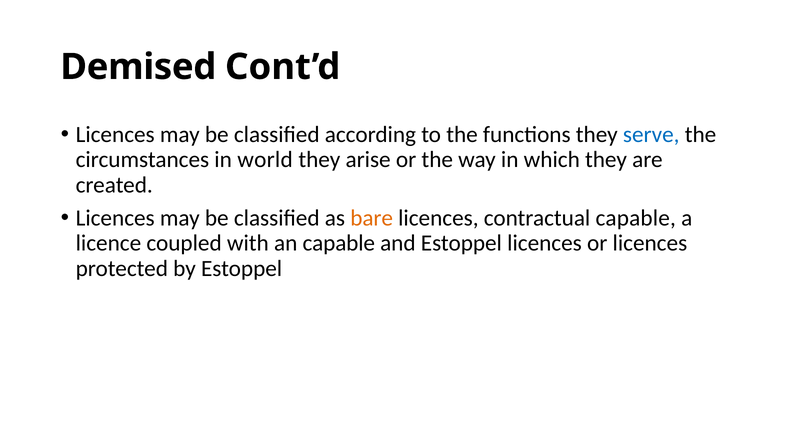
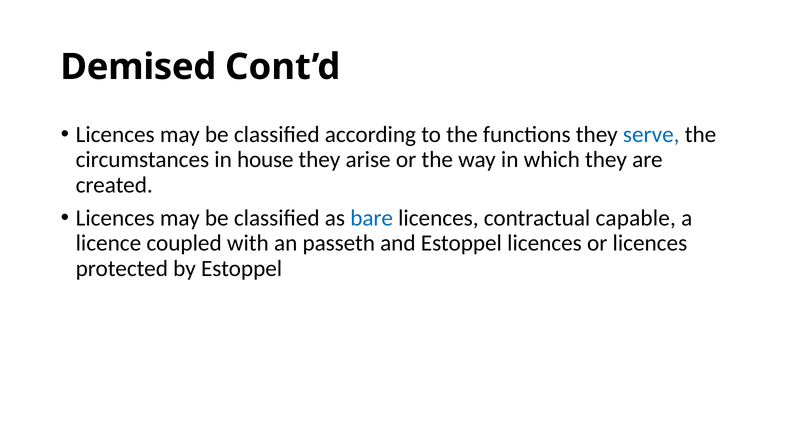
world: world -> house
bare colour: orange -> blue
an capable: capable -> passeth
